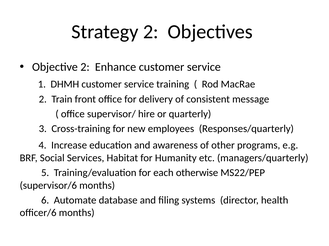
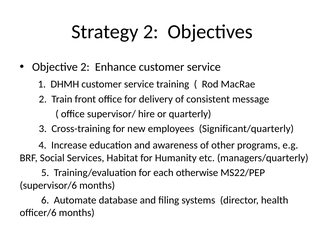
Responses/quarterly: Responses/quarterly -> Significant/quarterly
